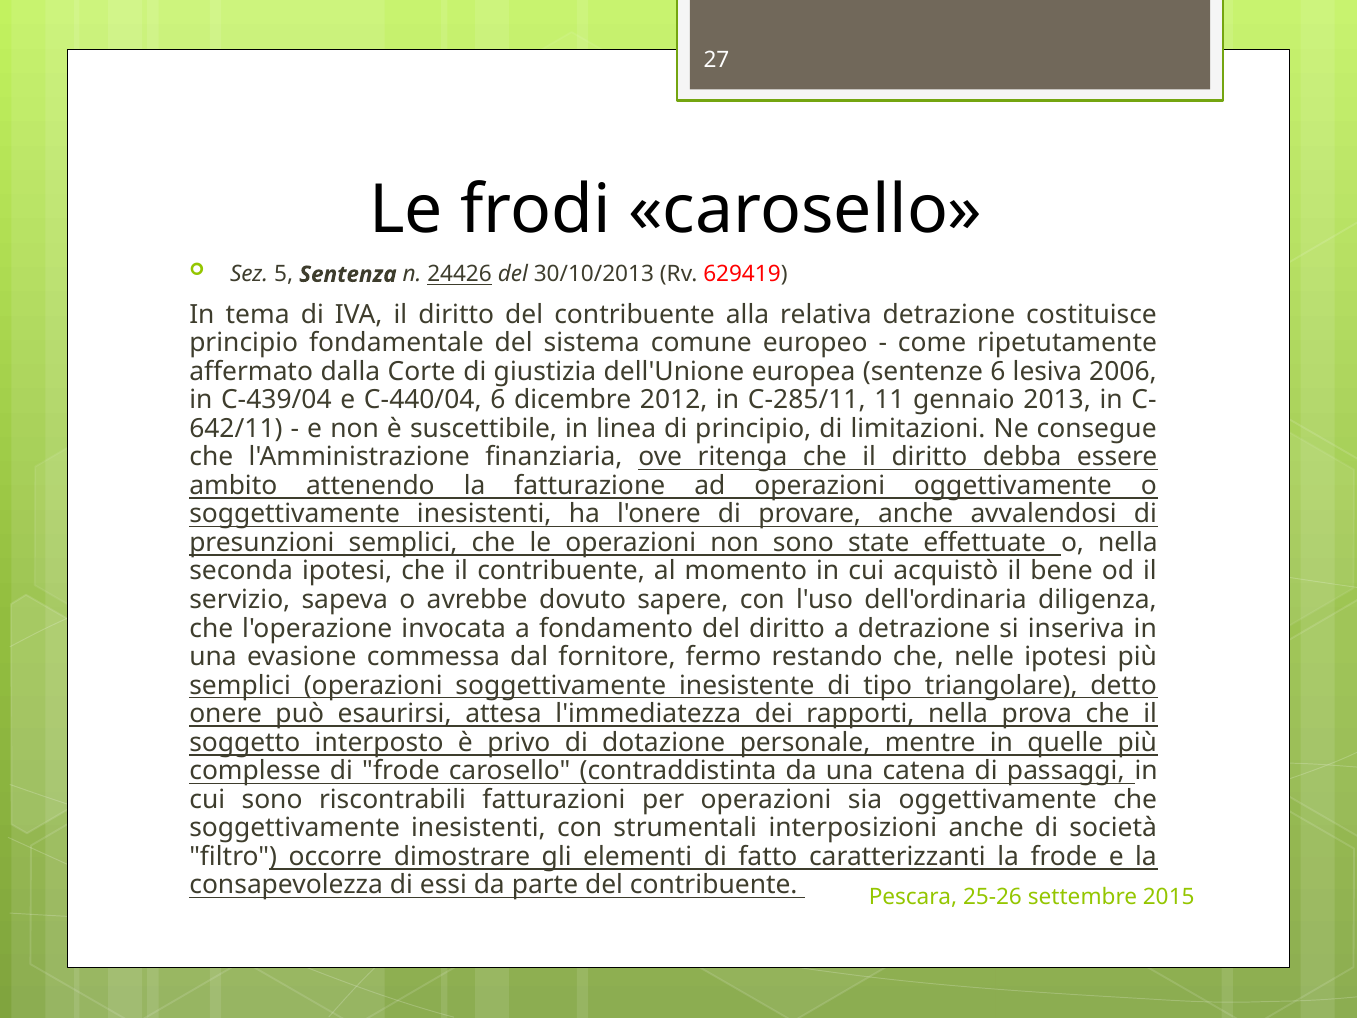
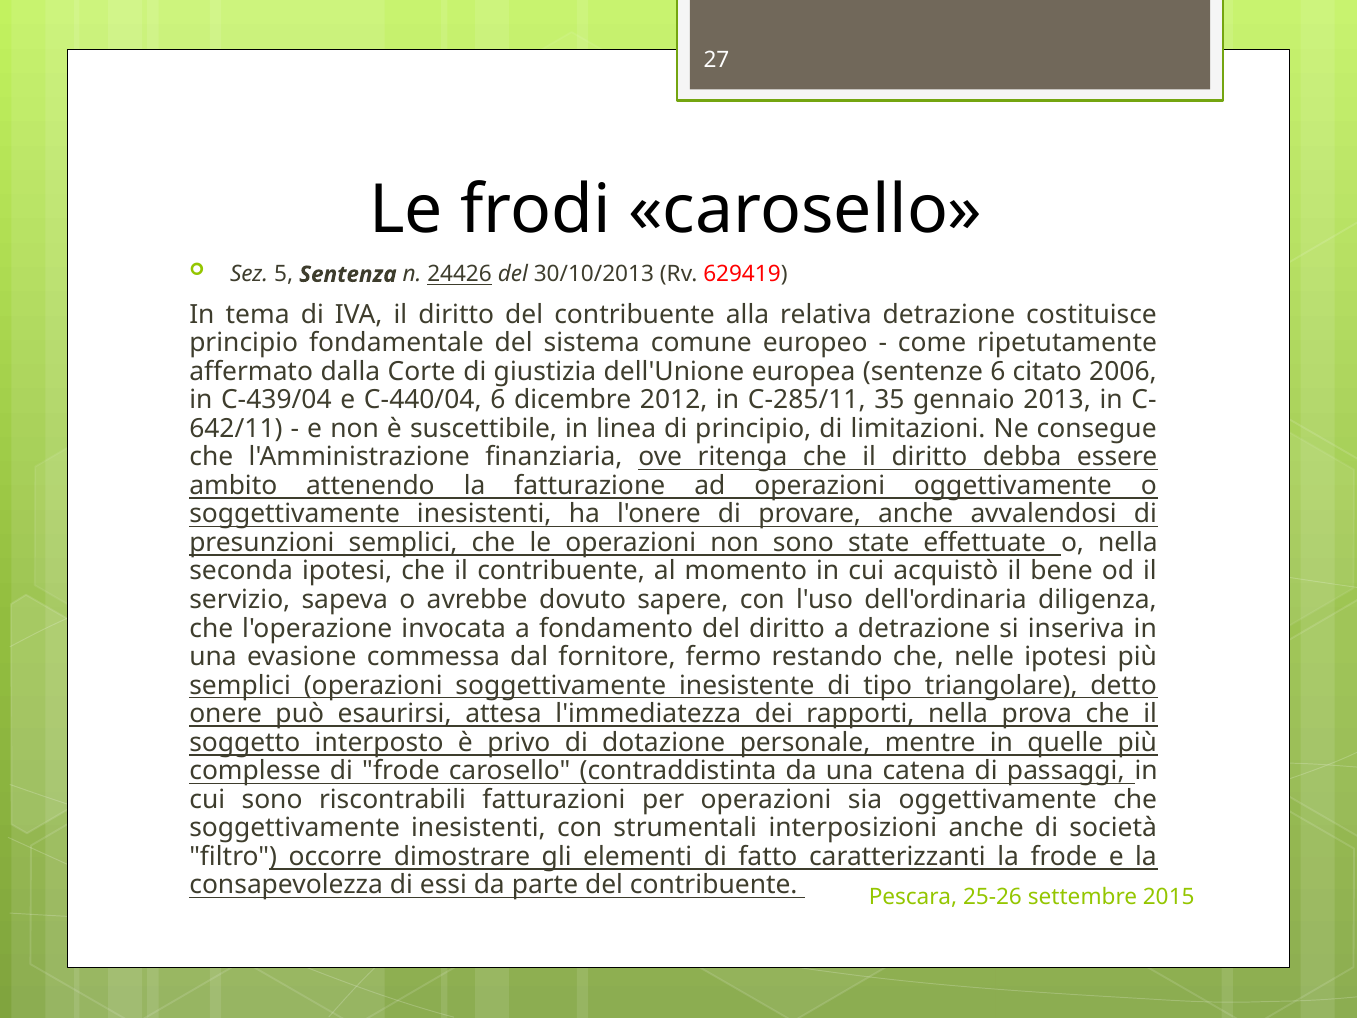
lesiva: lesiva -> citato
11: 11 -> 35
